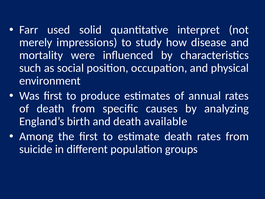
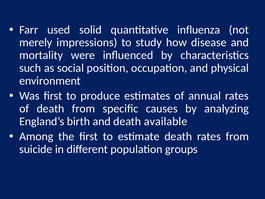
interpret: interpret -> influenza
